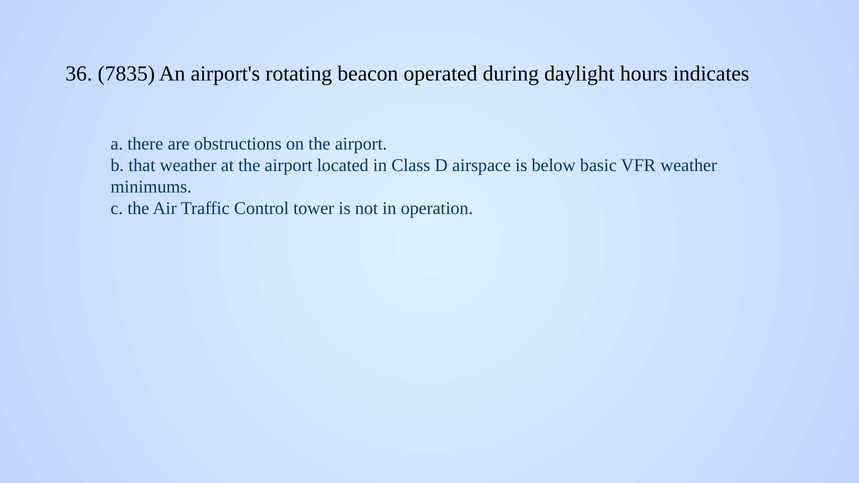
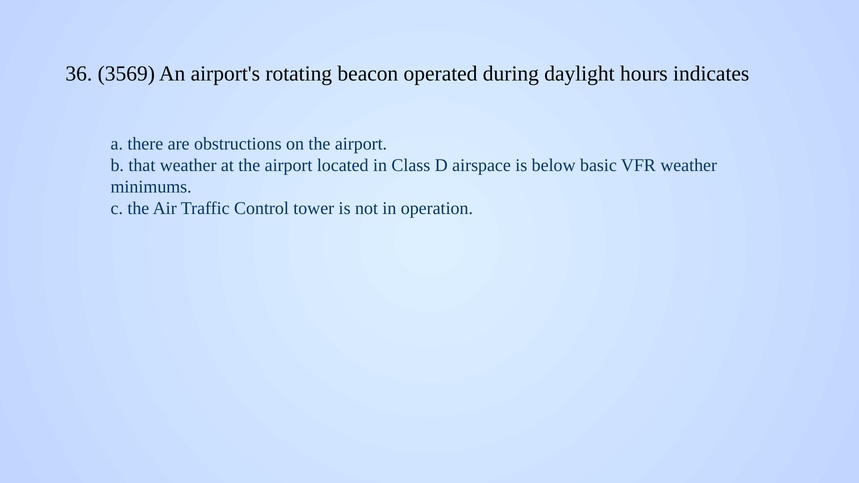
7835: 7835 -> 3569
